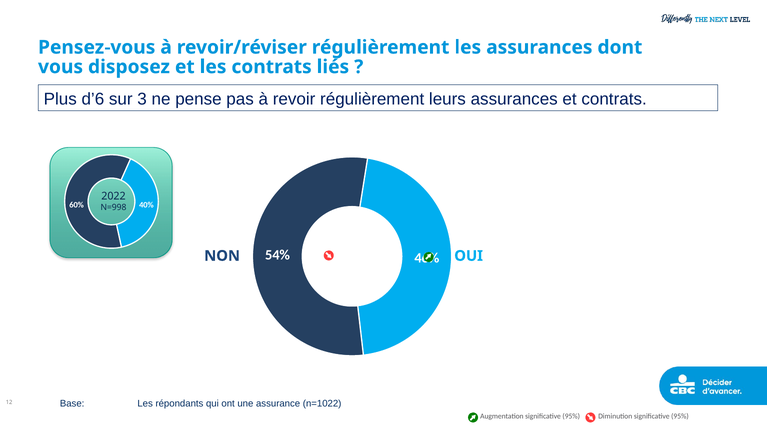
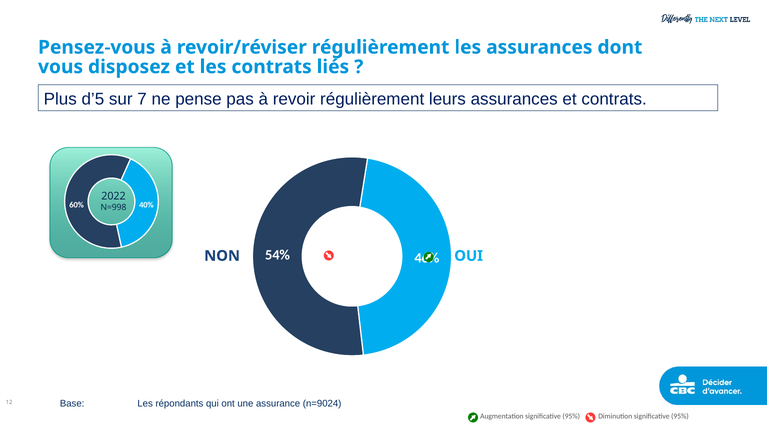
d’6: d’6 -> d’5
3: 3 -> 7
n=1022: n=1022 -> n=9024
